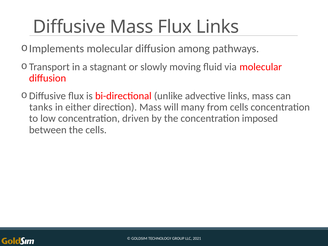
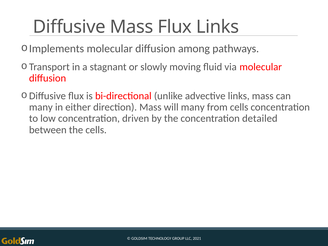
tanks at (41, 107): tanks -> many
imposed: imposed -> detailed
